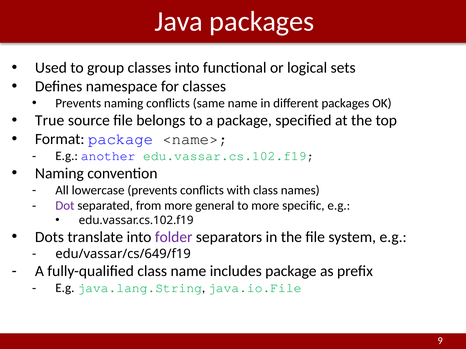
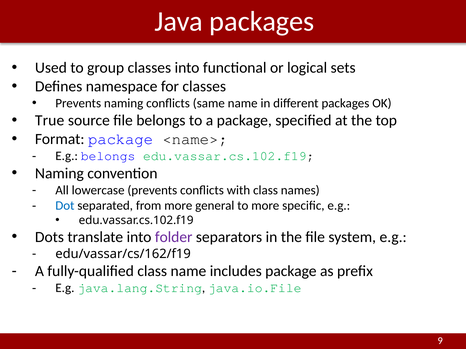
E.g another: another -> belongs
Dot colour: purple -> blue
edu/vassar/cs/649/f19: edu/vassar/cs/649/f19 -> edu/vassar/cs/162/f19
